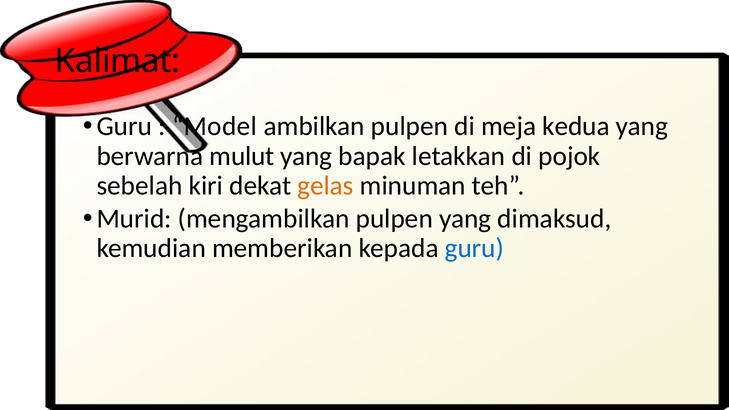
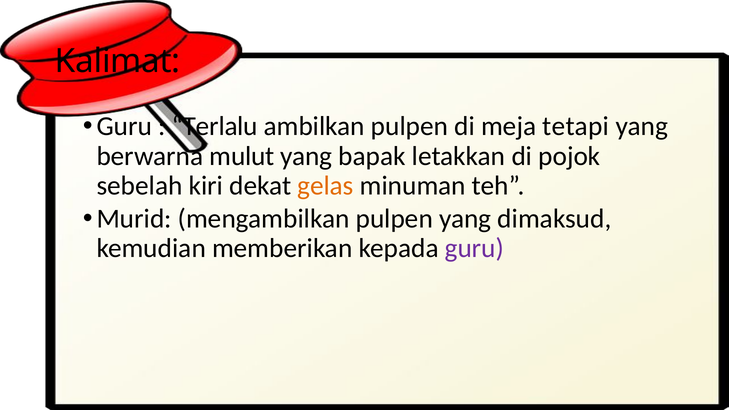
Model: Model -> Terlalu
kedua: kedua -> tetapi
guru at (474, 248) colour: blue -> purple
